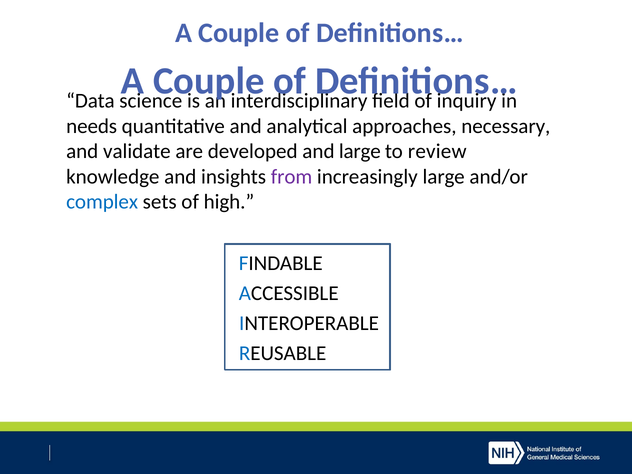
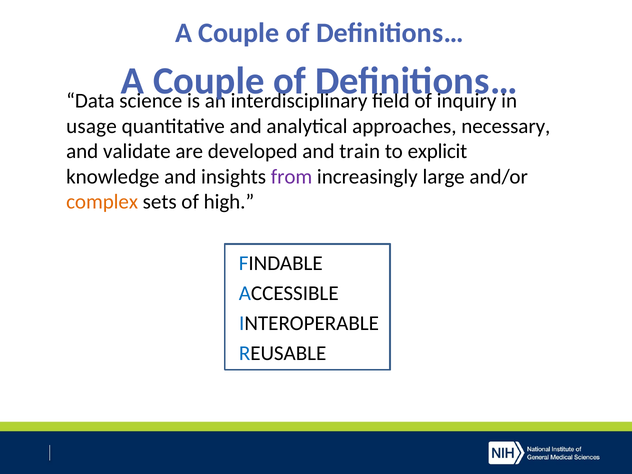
needs: needs -> usage
and large: large -> train
review: review -> explicit
complex colour: blue -> orange
